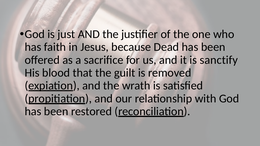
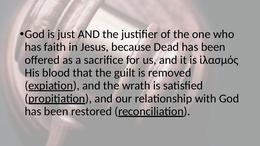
sanctify: sanctify -> ἱλασμός
